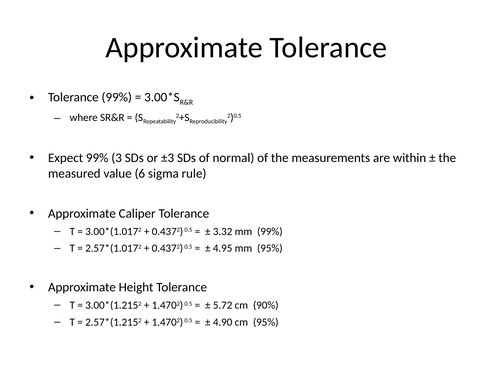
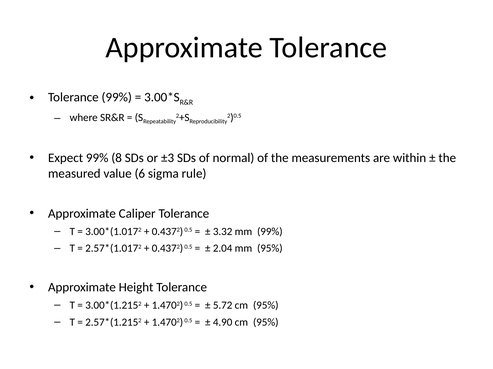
3: 3 -> 8
4.95: 4.95 -> 2.04
5.72 cm 90%: 90% -> 95%
